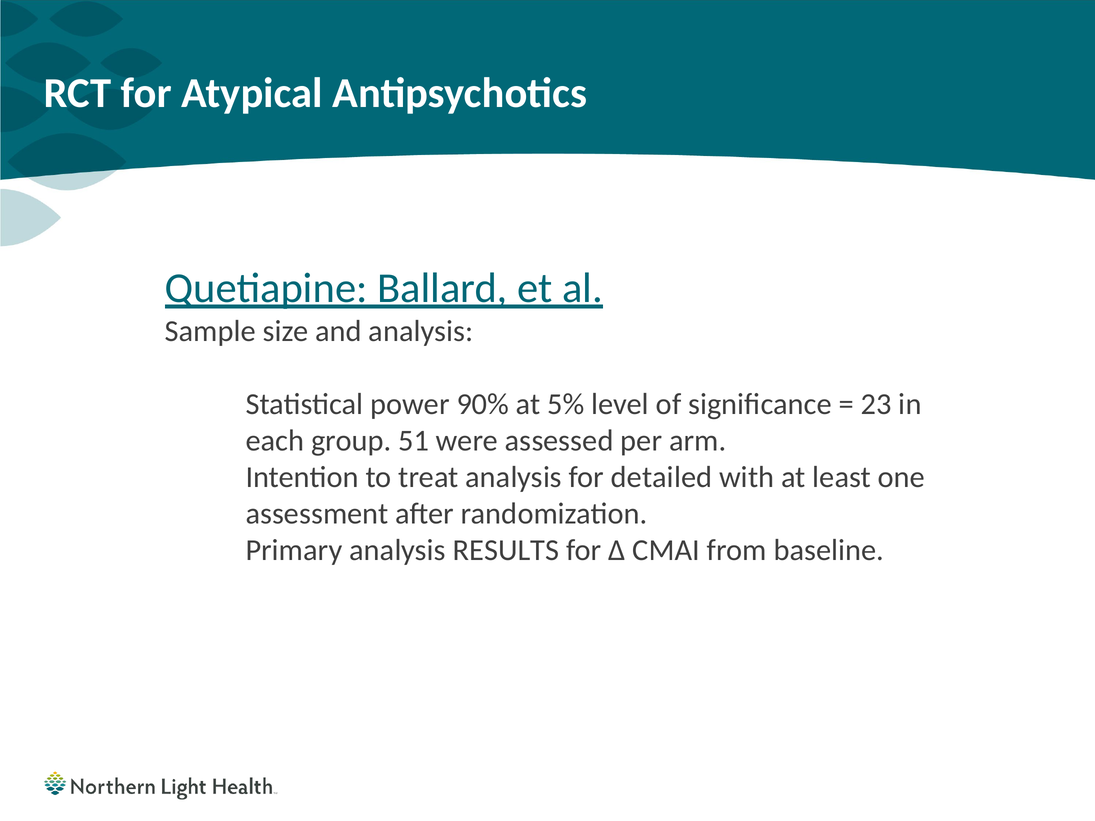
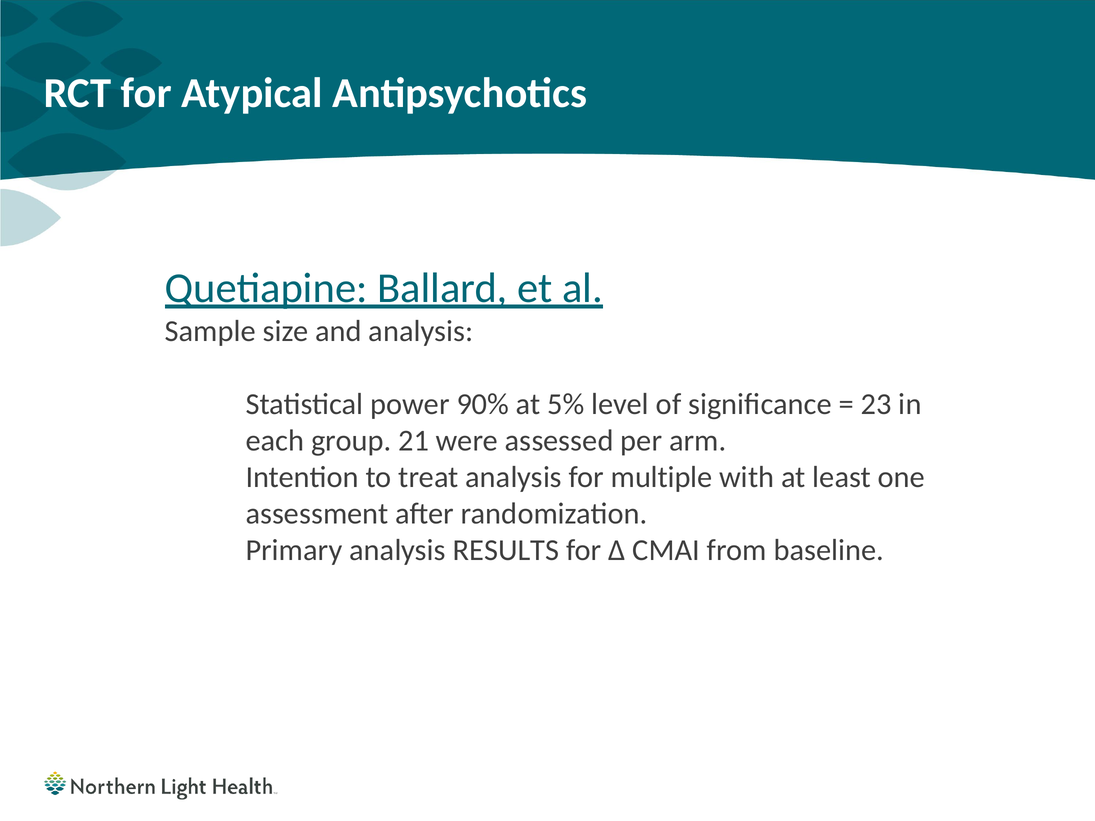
51: 51 -> 21
detailed: detailed -> multiple
